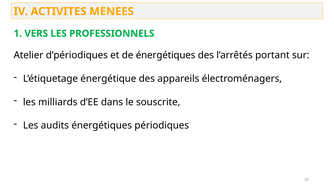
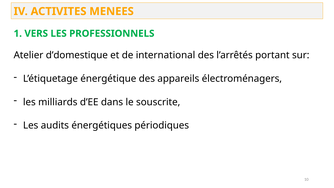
d’périodiques: d’périodiques -> d’domestique
de énergétiques: énergétiques -> international
